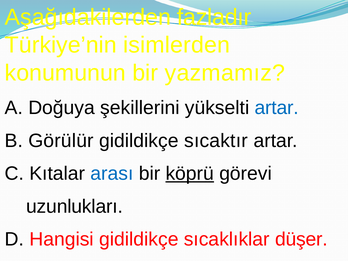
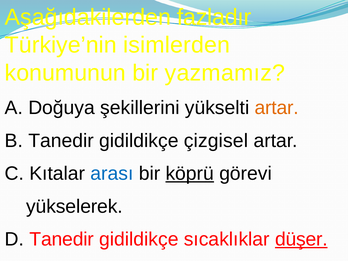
artar at (277, 108) colour: blue -> orange
B Görülür: Görülür -> Tanedir
sıcaktır: sıcaktır -> çizgisel
uzunlukları: uzunlukları -> yükselerek
D Hangisi: Hangisi -> Tanedir
düşer underline: none -> present
